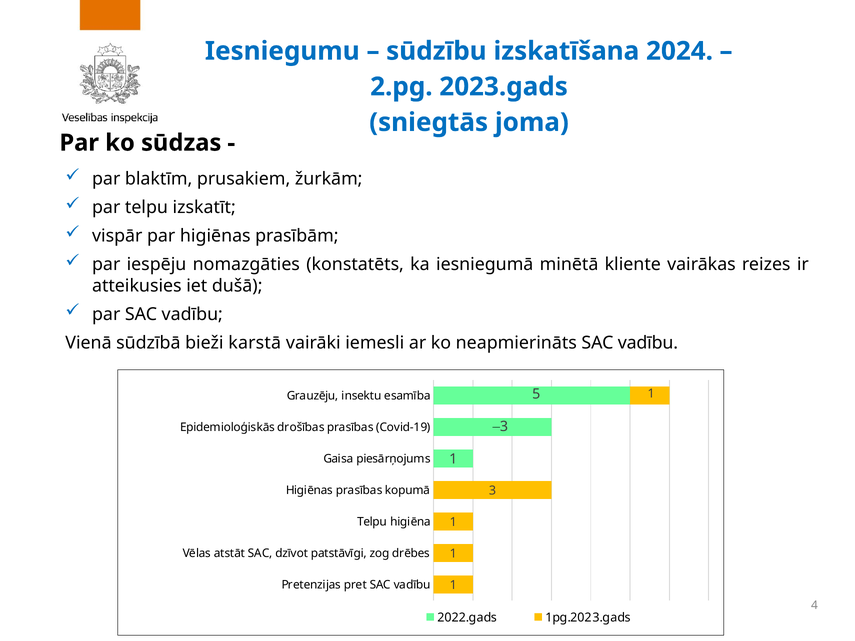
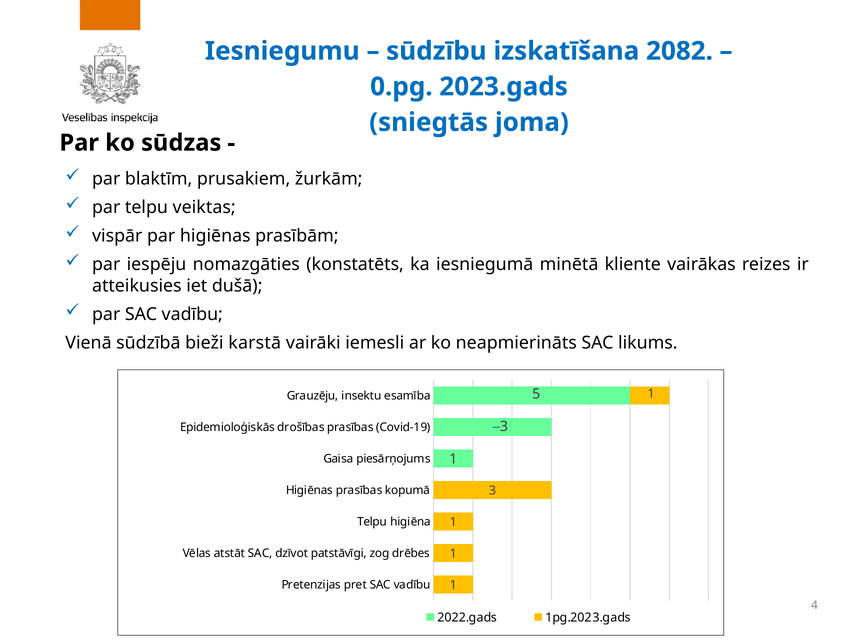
2024: 2024 -> 2082
2.pg: 2.pg -> 0.pg
izskatīt: izskatīt -> veiktas
neapmierināts SAC vadību: vadību -> likums
